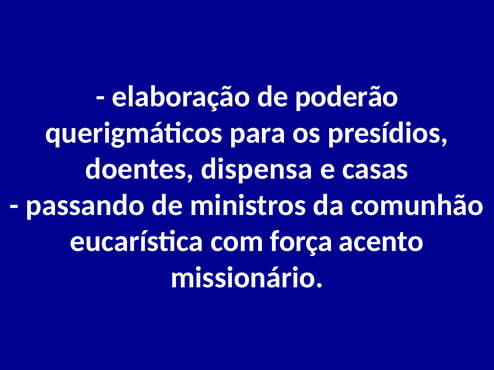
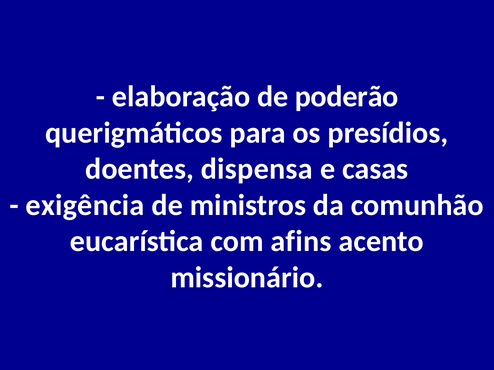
passando: passando -> exigência
força: força -> afins
